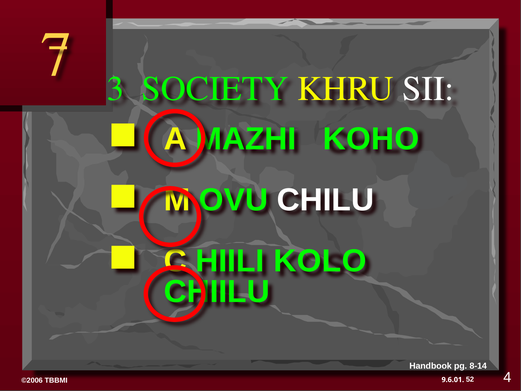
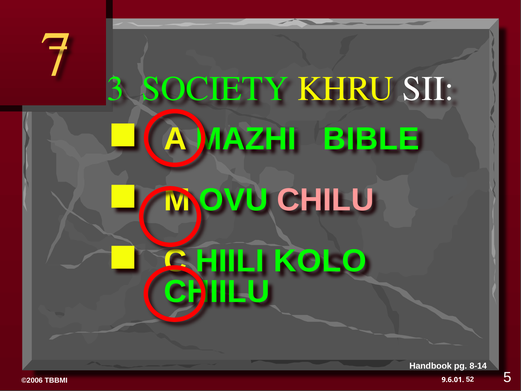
KOHO: KOHO -> BIBLE
CHILU colour: white -> pink
4: 4 -> 5
